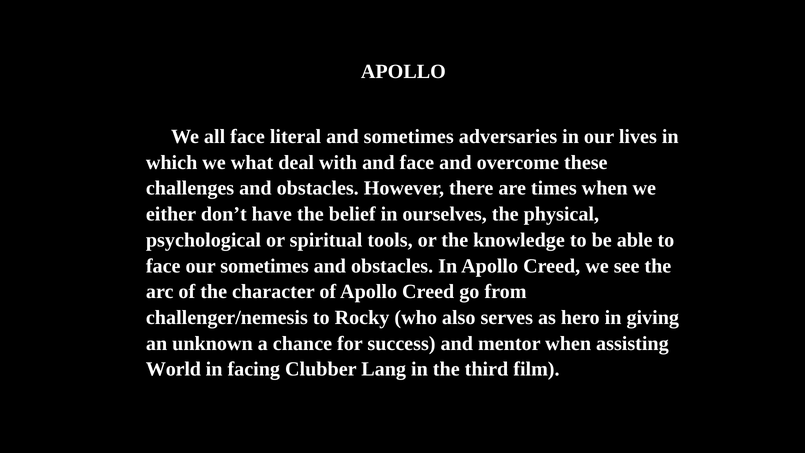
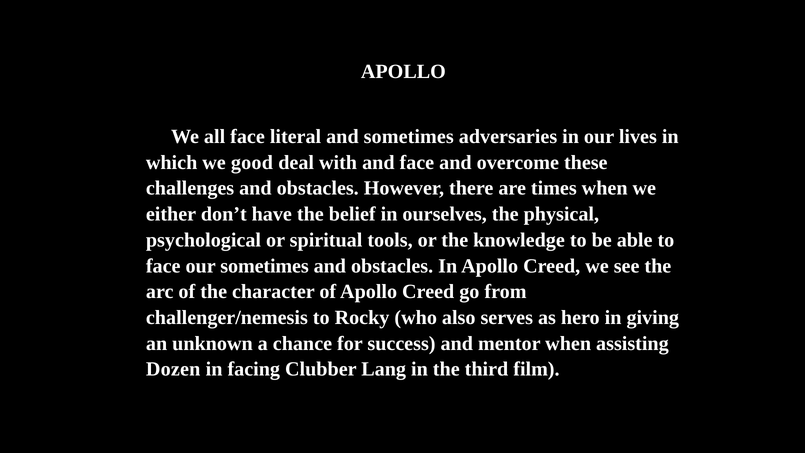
what: what -> good
World: World -> Dozen
